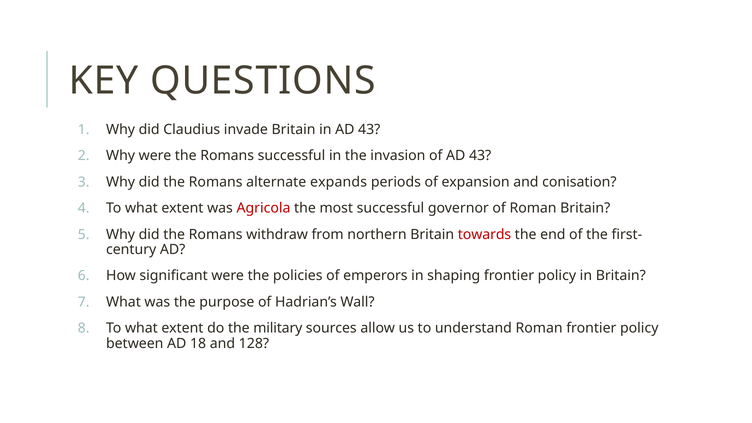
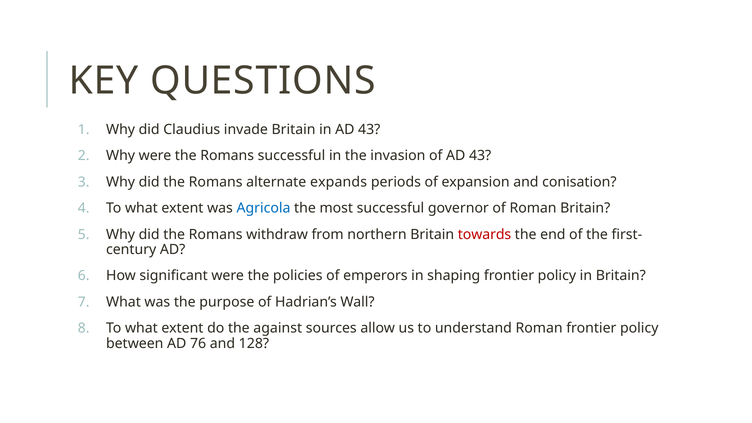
Agricola colour: red -> blue
military: military -> against
18: 18 -> 76
